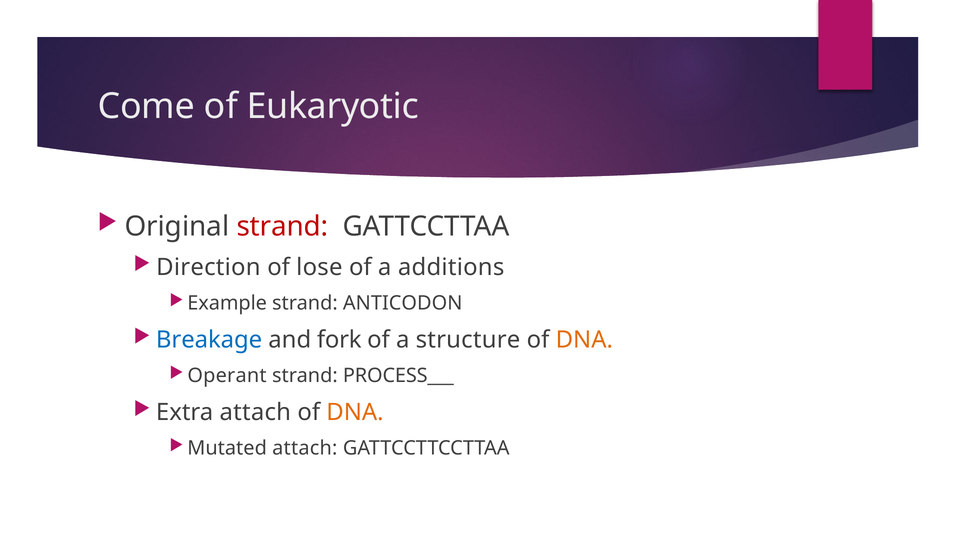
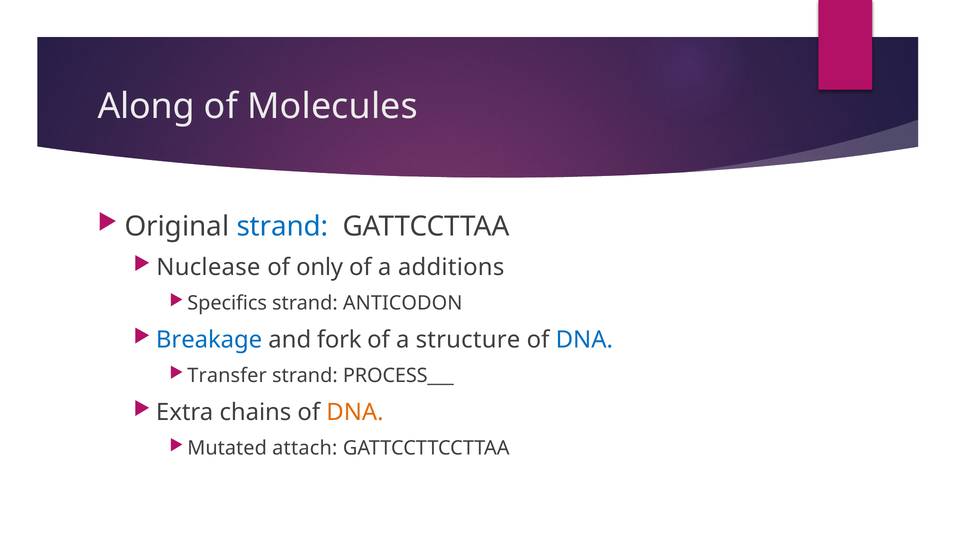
Come: Come -> Along
Eukaryotic: Eukaryotic -> Molecules
strand at (282, 226) colour: red -> blue
Direction: Direction -> Nuclease
lose: lose -> only
Example: Example -> Specifics
DNA at (584, 340) colour: orange -> blue
Operant: Operant -> Transfer
Extra attach: attach -> chains
